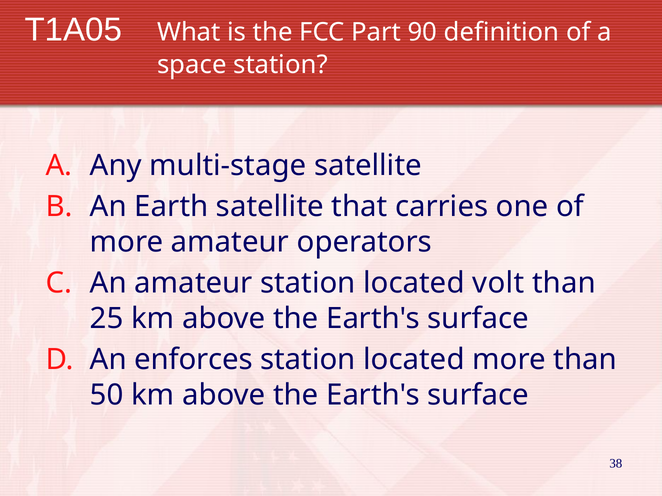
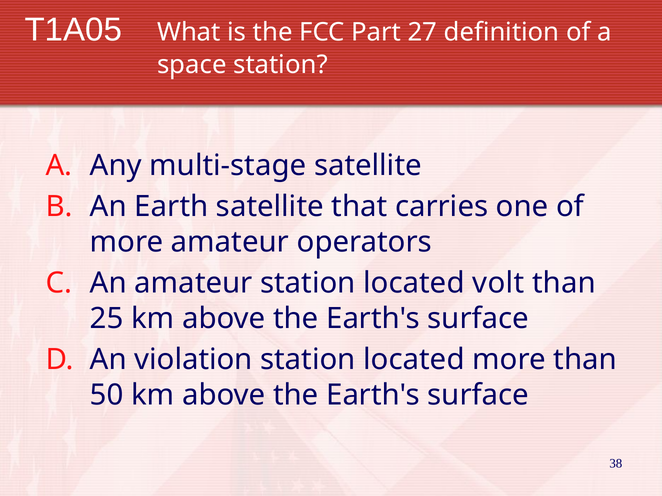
90: 90 -> 27
enforces: enforces -> violation
